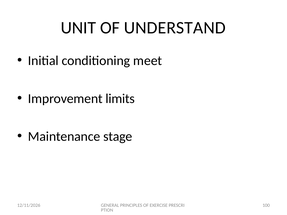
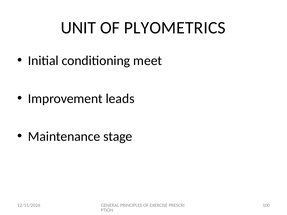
UNDERSTAND: UNDERSTAND -> PLYOMETRICS
limits: limits -> leads
